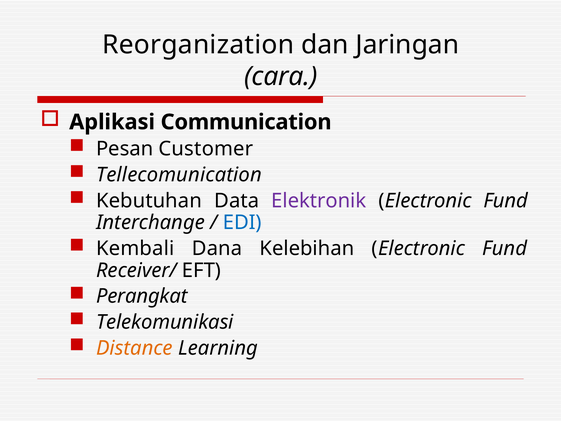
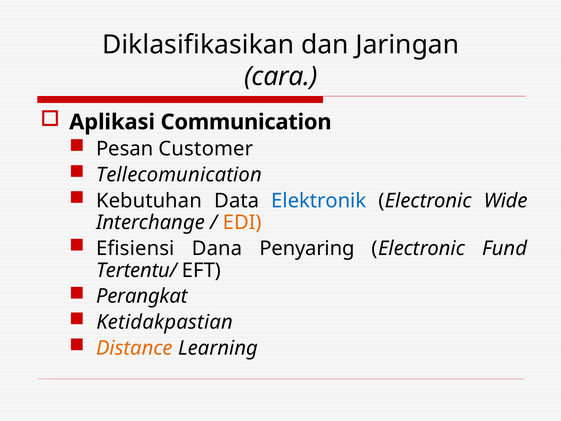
Reorganization: Reorganization -> Diklasifikasikan
Elektronik colour: purple -> blue
Fund at (506, 201): Fund -> Wide
EDI colour: blue -> orange
Kembali: Kembali -> Efisiensi
Kelebihan: Kelebihan -> Penyaring
Receiver/: Receiver/ -> Tertentu/
Telekomunikasi: Telekomunikasi -> Ketidakpastian
